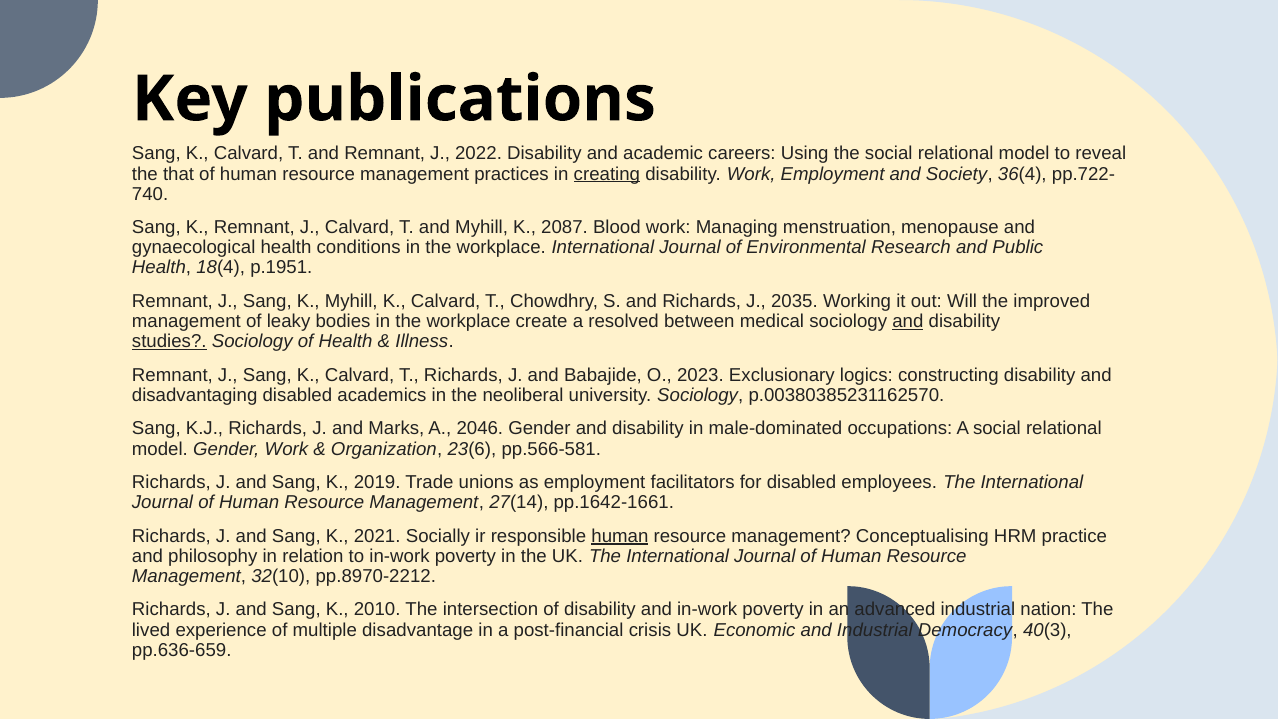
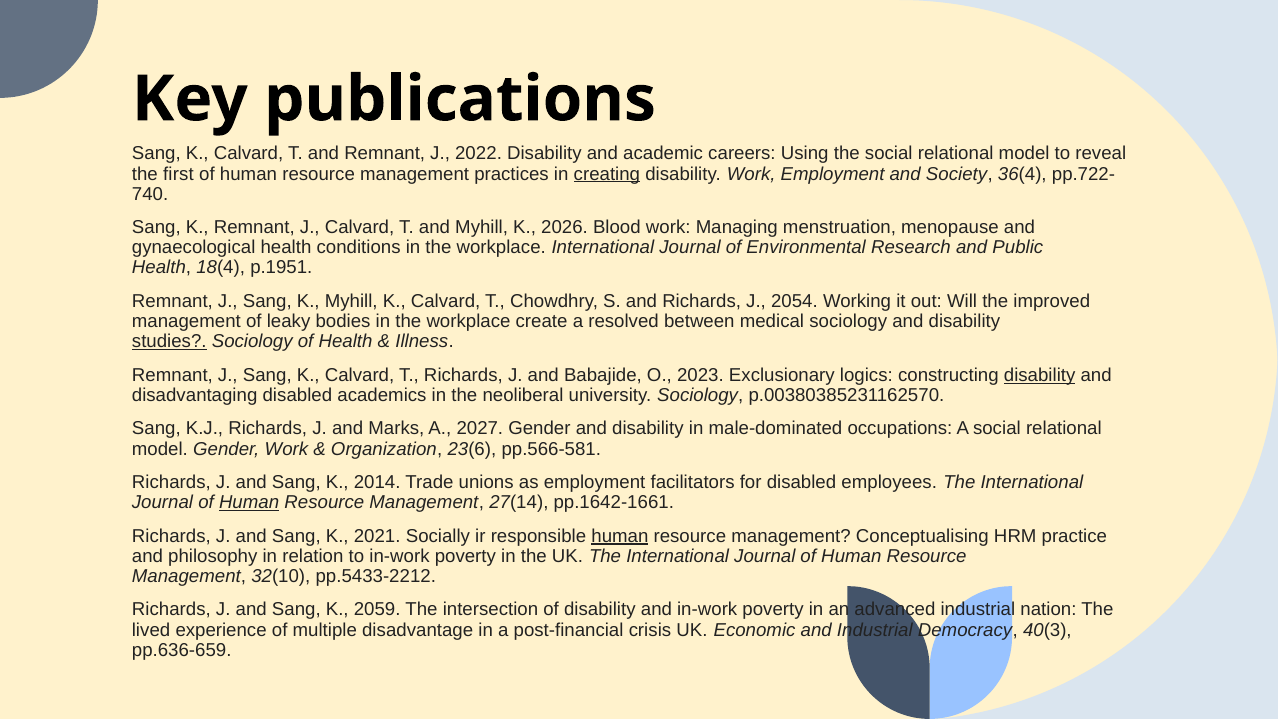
that: that -> first
2087: 2087 -> 2026
2035: 2035 -> 2054
and at (908, 321) underline: present -> none
disability at (1040, 375) underline: none -> present
2046: 2046 -> 2027
2019: 2019 -> 2014
Human at (249, 502) underline: none -> present
pp.8970-2212: pp.8970-2212 -> pp.5433-2212
2010: 2010 -> 2059
